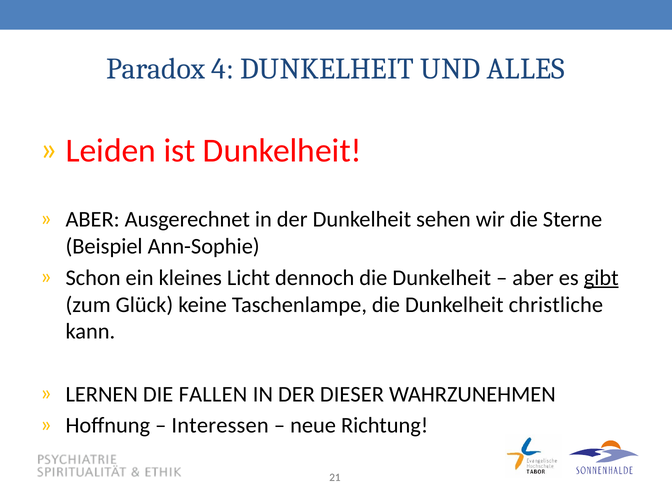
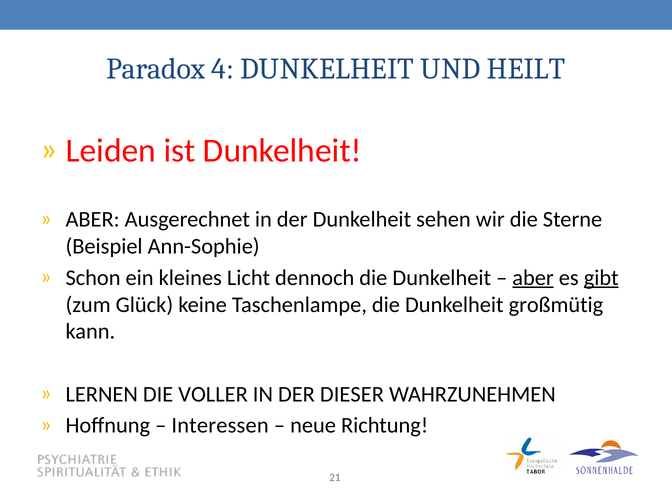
ALLES: ALLES -> HEILT
aber at (533, 278) underline: none -> present
christliche: christliche -> großmütig
FALLEN: FALLEN -> VOLLER
